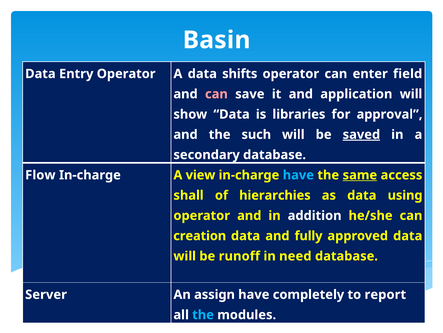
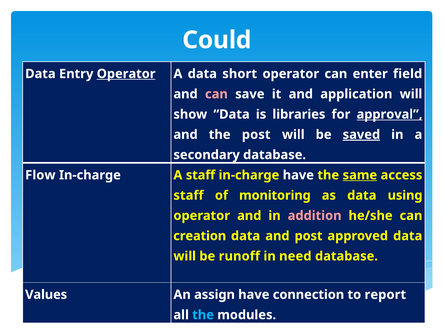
Basin: Basin -> Could
Operator at (126, 74) underline: none -> present
shifts: shifts -> short
approval underline: none -> present
the such: such -> post
A view: view -> staff
have at (298, 175) colour: light blue -> white
shall at (189, 195): shall -> staff
hierarchies: hierarchies -> monitoring
addition colour: white -> pink
and fully: fully -> post
Server: Server -> Values
completely: completely -> connection
